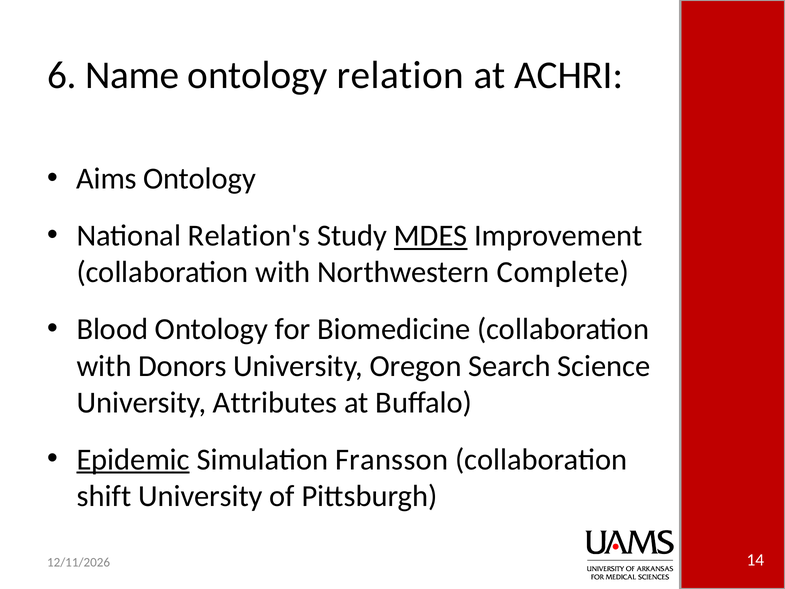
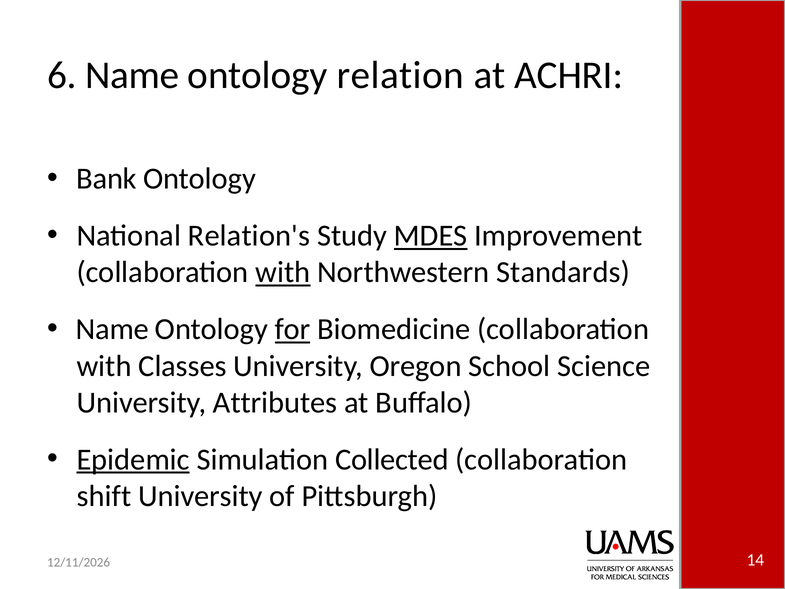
Aims: Aims -> Bank
with at (283, 272) underline: none -> present
Complete: Complete -> Standards
Blood at (112, 329): Blood -> Name
for underline: none -> present
Donors: Donors -> Classes
Search: Search -> School
Fransson: Fransson -> Collected
